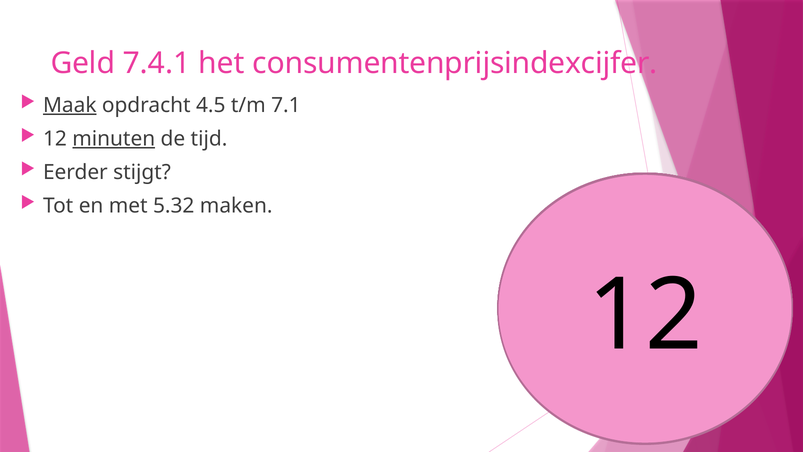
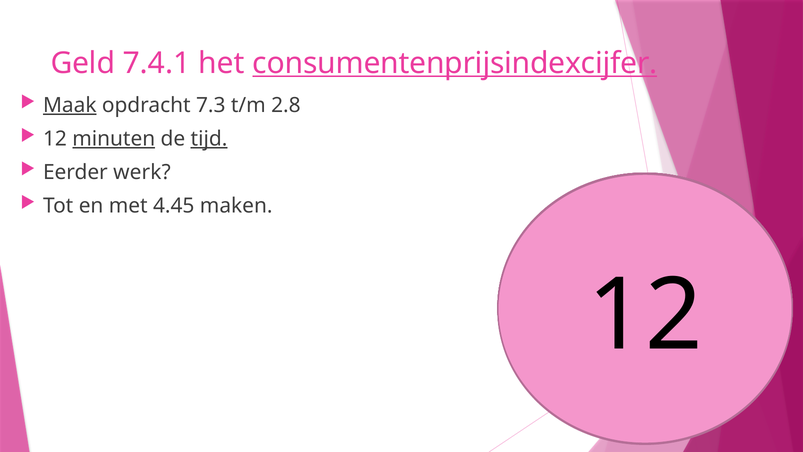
consumentenprijsindexcijfer underline: none -> present
4.5: 4.5 -> 7.3
7.1: 7.1 -> 2.8
tijd underline: none -> present
stijgt: stijgt -> werk
5.32: 5.32 -> 4.45
